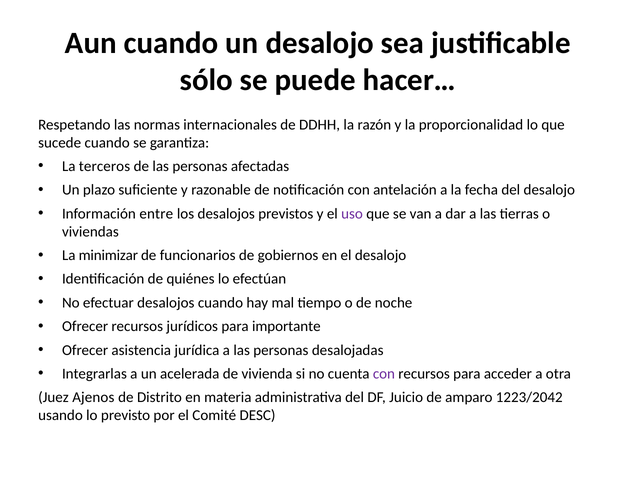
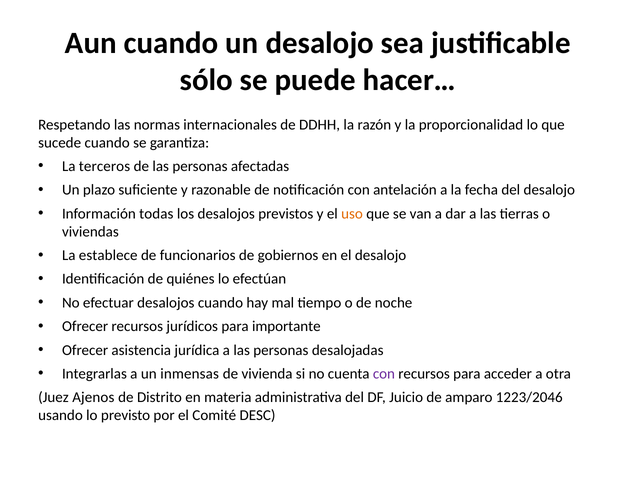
entre: entre -> todas
uso colour: purple -> orange
minimizar: minimizar -> establece
acelerada: acelerada -> inmensas
1223/2042: 1223/2042 -> 1223/2046
